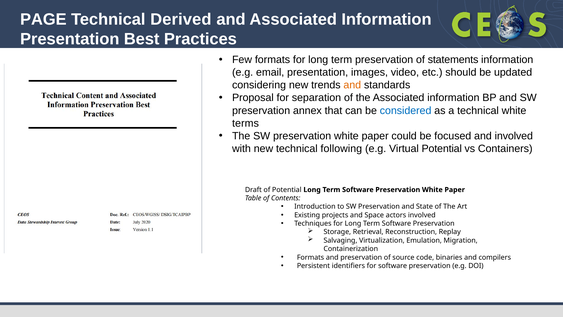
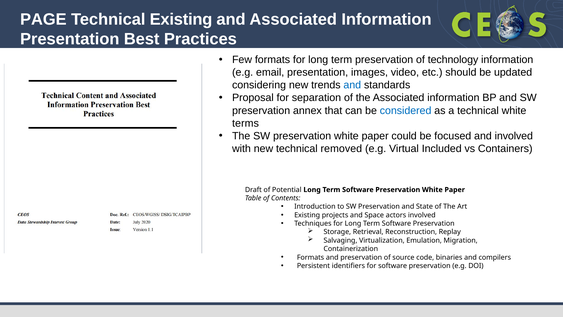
Technical Derived: Derived -> Existing
statements: statements -> technology
and at (352, 85) colour: orange -> blue
following: following -> removed
Virtual Potential: Potential -> Included
